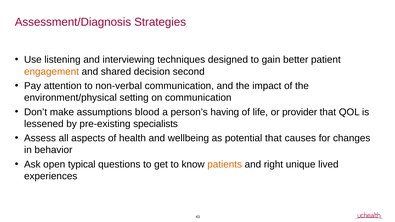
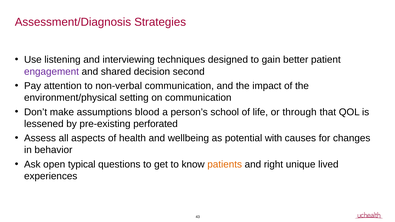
engagement colour: orange -> purple
having: having -> school
provider: provider -> through
specialists: specialists -> perforated
potential that: that -> with
